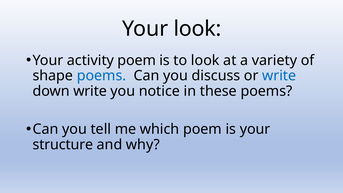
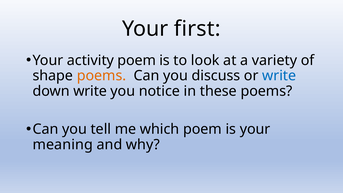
Your look: look -> first
poems at (102, 76) colour: blue -> orange
structure: structure -> meaning
